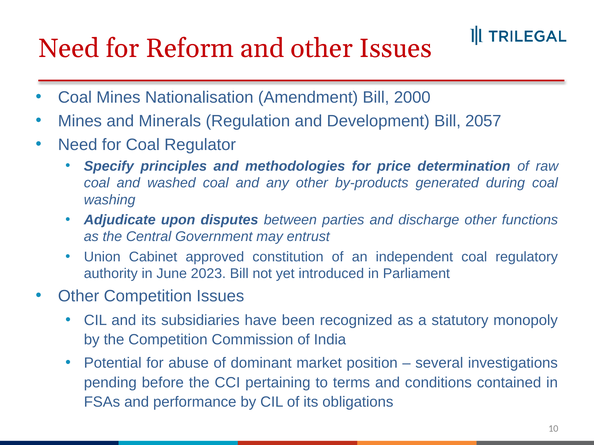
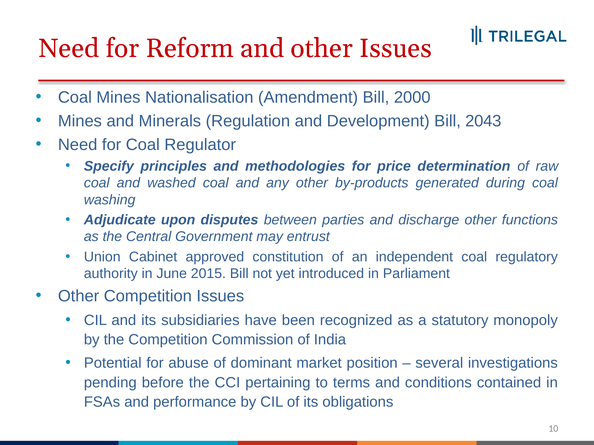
2057: 2057 -> 2043
2023: 2023 -> 2015
